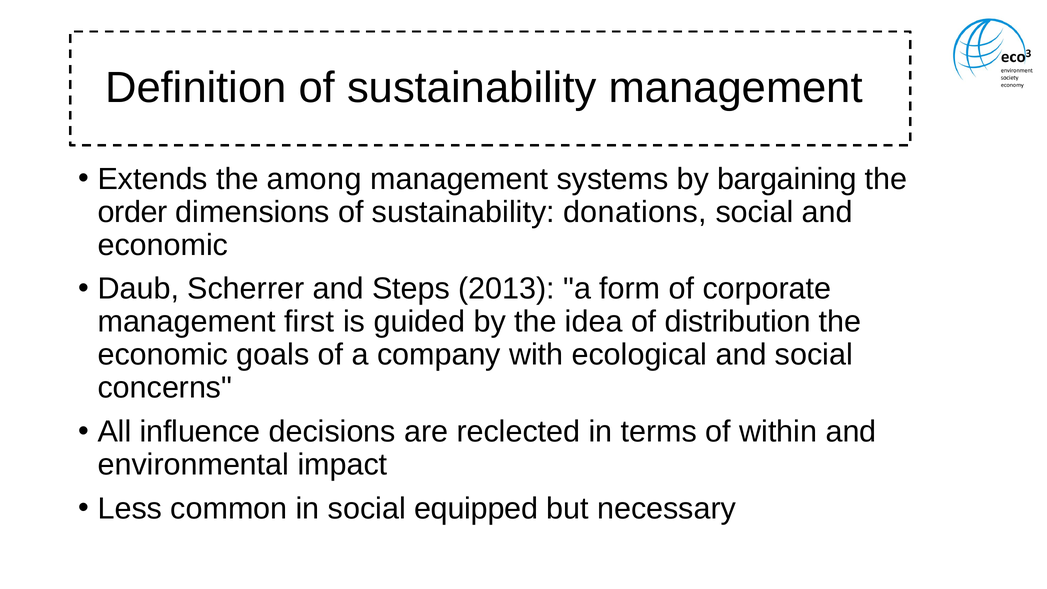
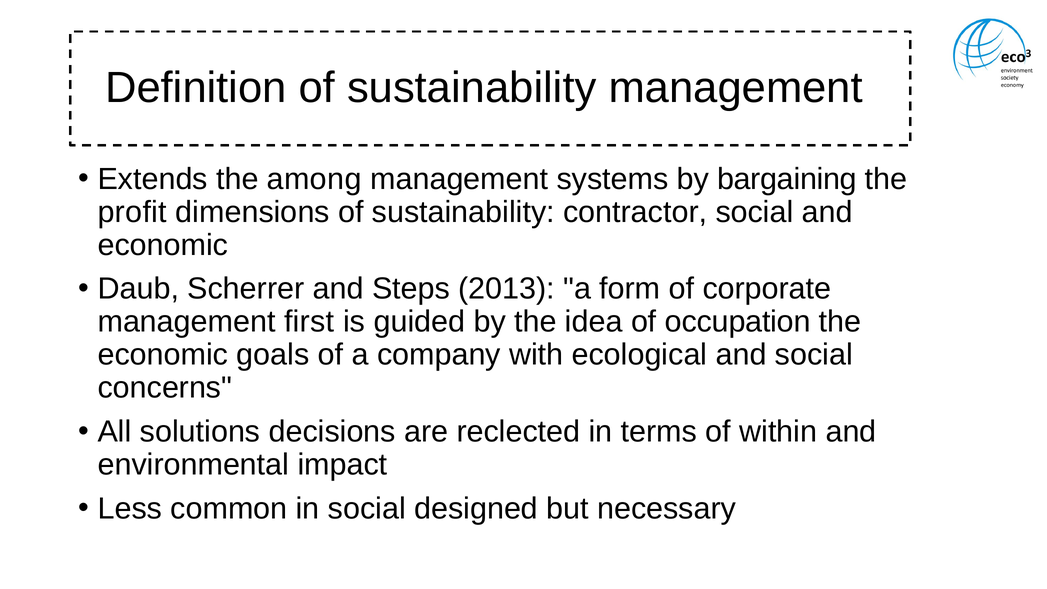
order: order -> profit
donations: donations -> contractor
distribution: distribution -> occupation
influence: influence -> solutions
equipped: equipped -> designed
